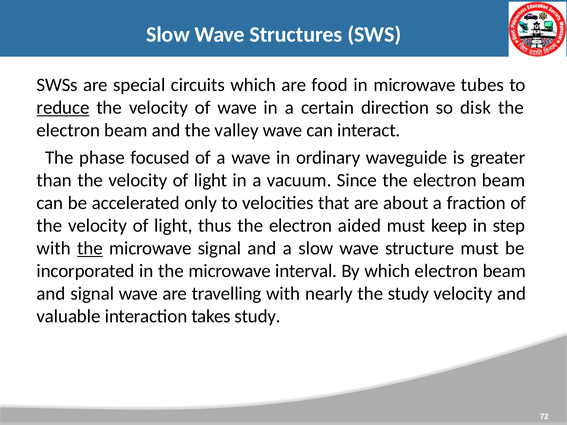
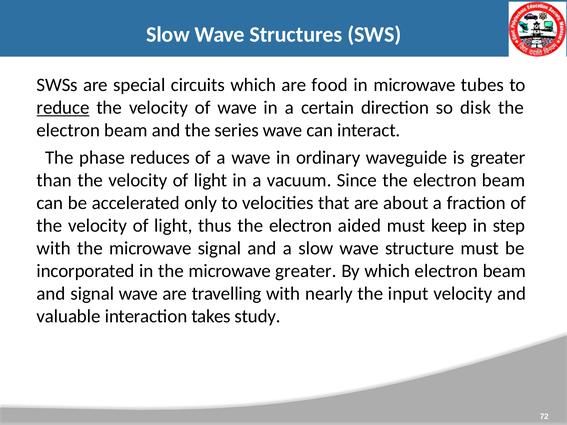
valley: valley -> series
focused: focused -> reduces
the at (90, 248) underline: present -> none
microwave interval: interval -> greater
the study: study -> input
